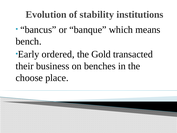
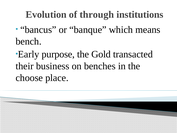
stability: stability -> through
ordered: ordered -> purpose
